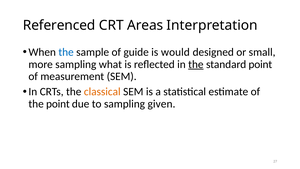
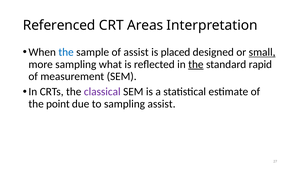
of guide: guide -> assist
would: would -> placed
small underline: none -> present
standard point: point -> rapid
classical colour: orange -> purple
sampling given: given -> assist
